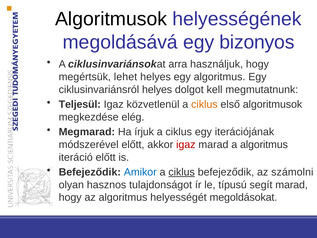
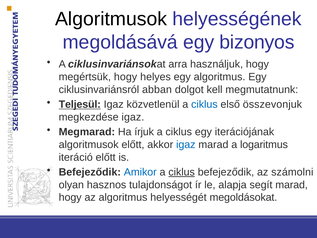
megértsük lehet: lehet -> hogy
ciklusinvariánsról helyes: helyes -> abban
Teljesül underline: none -> present
ciklus at (204, 104) colour: orange -> blue
első algoritmusok: algoritmusok -> összevonjuk
megkezdése elég: elég -> igaz
módszerével at (89, 144): módszerével -> algoritmusok
igaz at (186, 144) colour: red -> blue
a algoritmus: algoritmus -> logaritmus
típusú: típusú -> alapja
